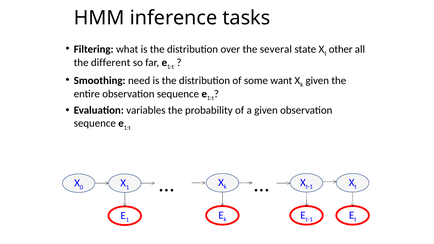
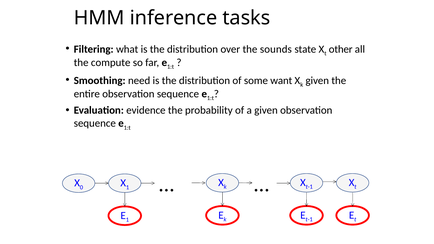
several: several -> sounds
different: different -> compute
variables: variables -> evidence
